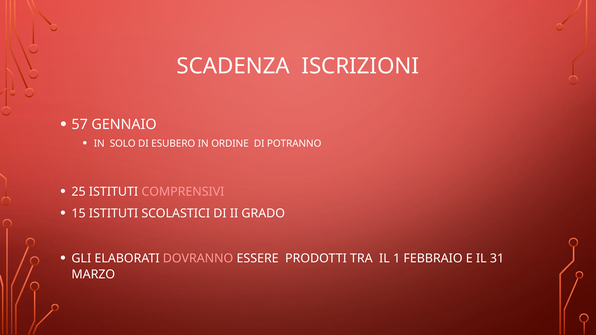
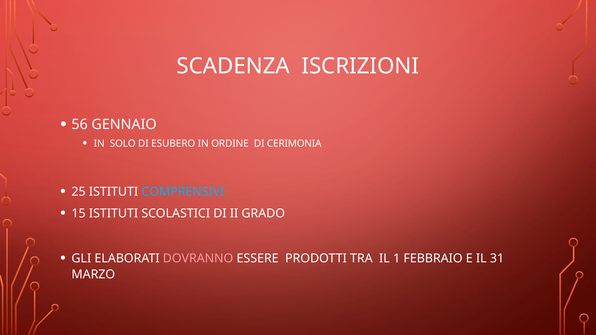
57: 57 -> 56
POTRANNO: POTRANNO -> CERIMONIA
COMPRENSIVI colour: pink -> light blue
